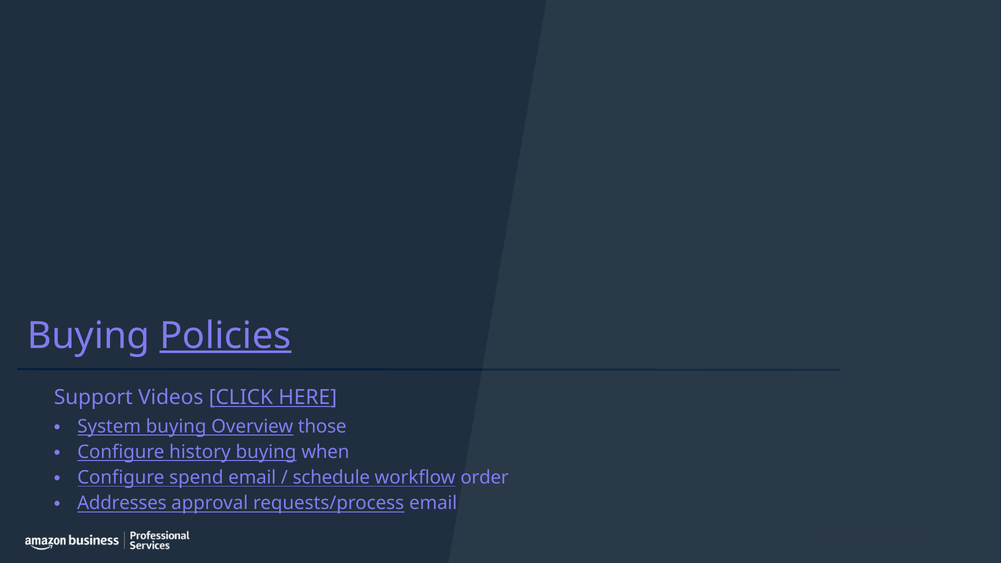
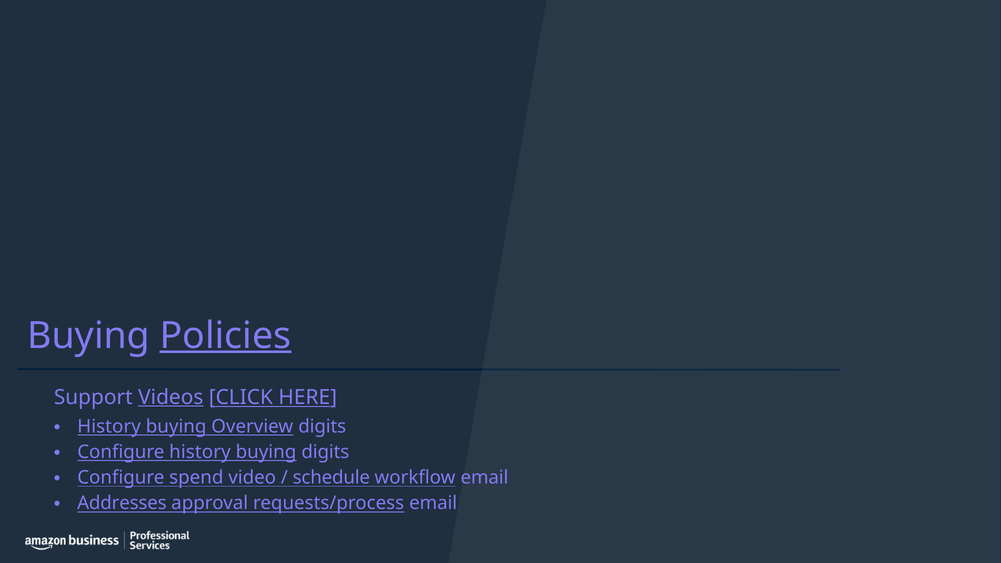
Videos underline: none -> present
System at (109, 427): System -> History
Overview those: those -> digits
buying when: when -> digits
spend email: email -> video
workflow order: order -> email
